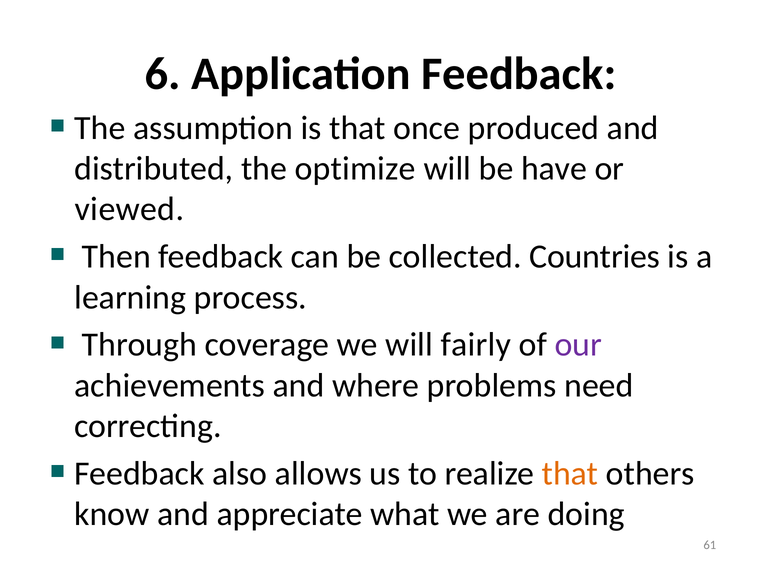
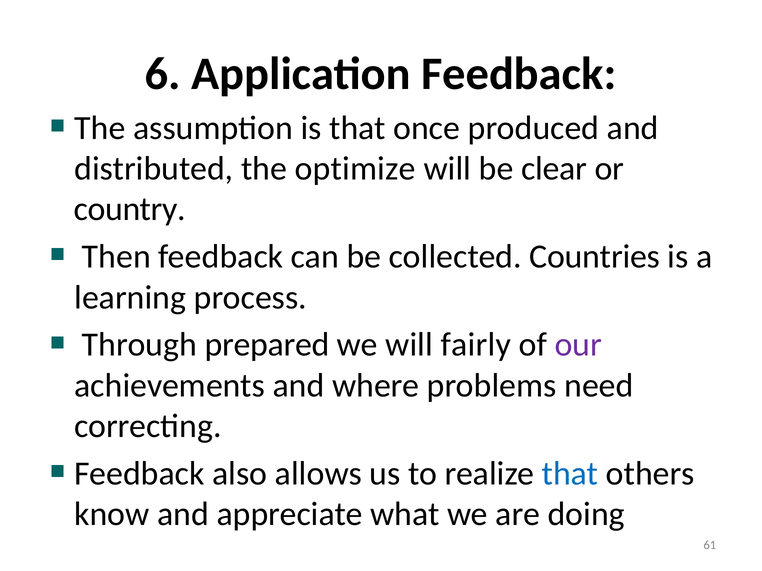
have: have -> clear
viewed: viewed -> country
coverage: coverage -> prepared
that at (570, 474) colour: orange -> blue
